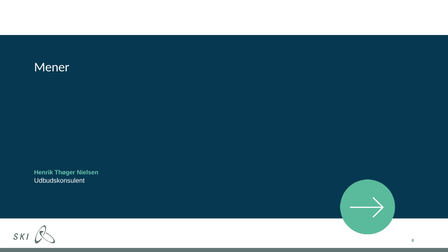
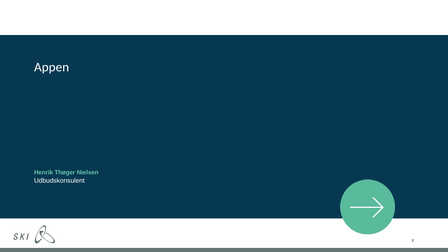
Mener: Mener -> Appen
